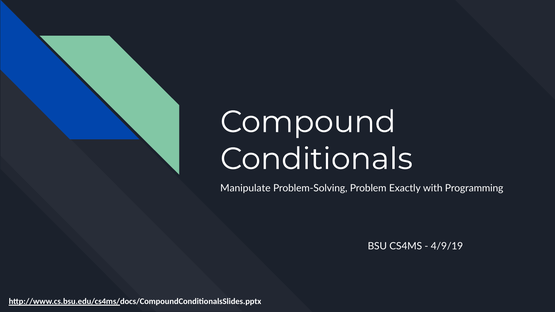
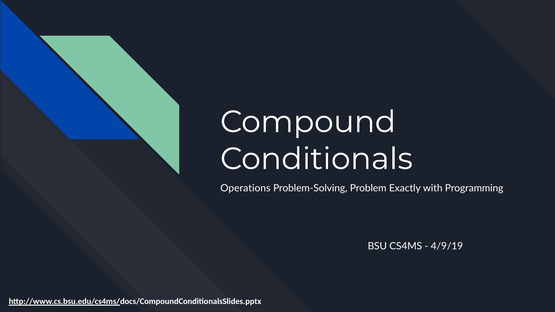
Manipulate: Manipulate -> Operations
